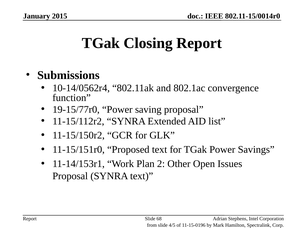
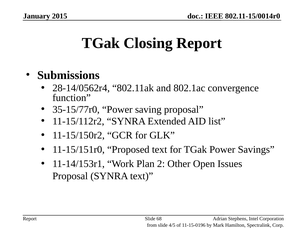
10-14/0562r4: 10-14/0562r4 -> 28-14/0562r4
19-15/77r0: 19-15/77r0 -> 35-15/77r0
